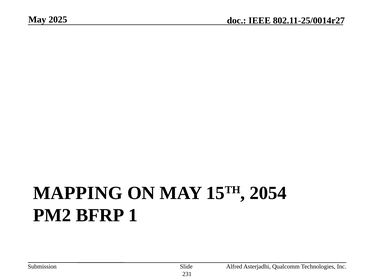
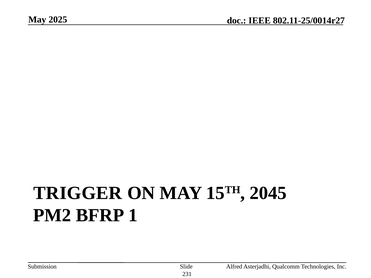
MAPPING: MAPPING -> TRIGGER
2054: 2054 -> 2045
